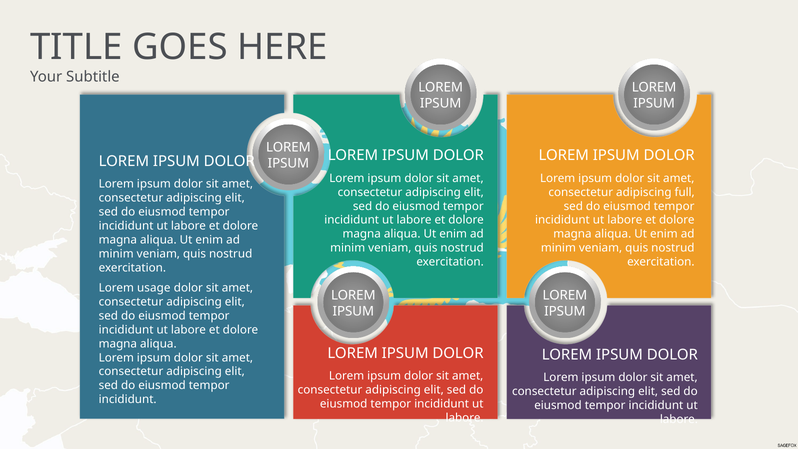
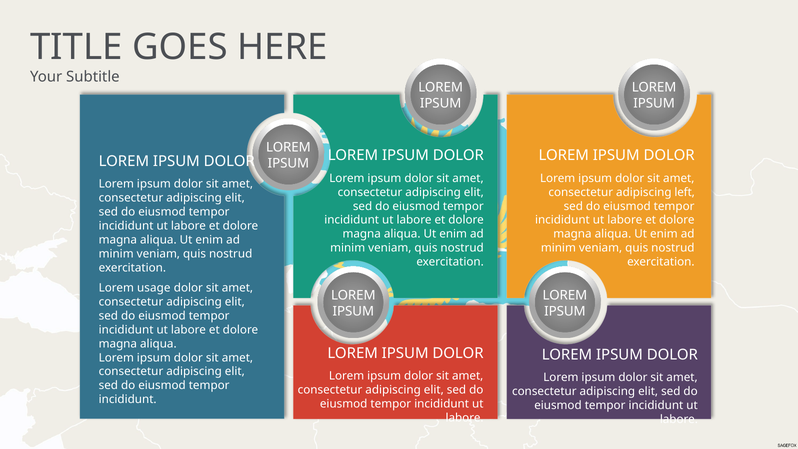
full: full -> left
